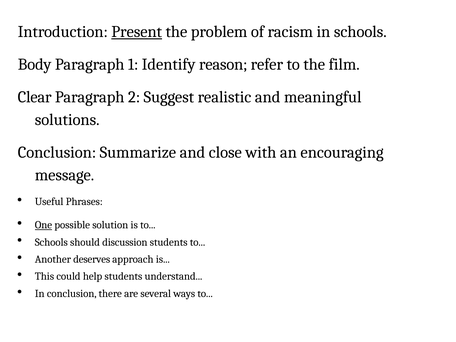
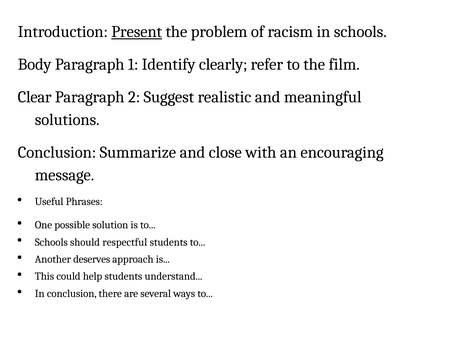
reason: reason -> clearly
One underline: present -> none
discussion: discussion -> respectful
